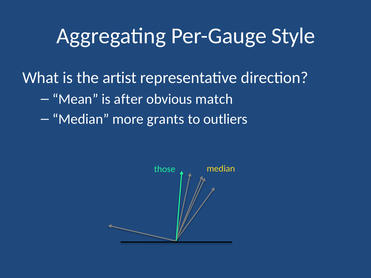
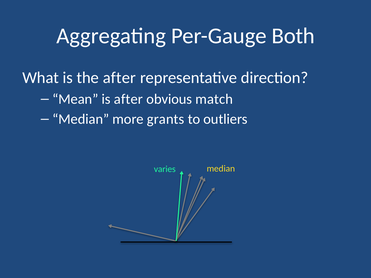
Style: Style -> Both
the artist: artist -> after
those: those -> varies
